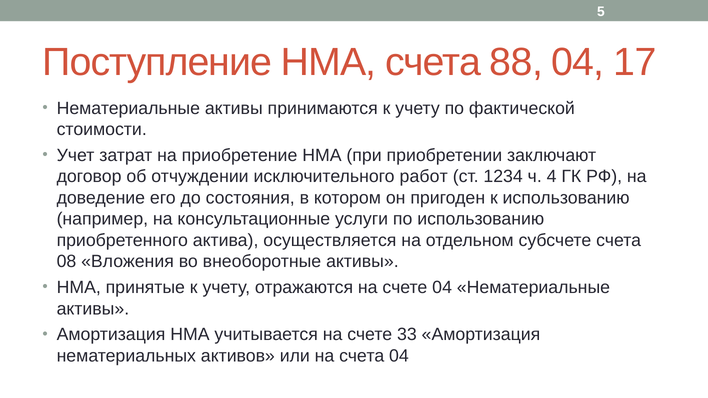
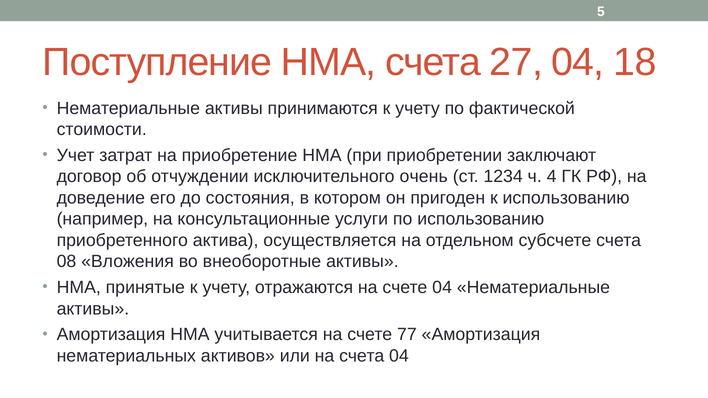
88: 88 -> 27
17: 17 -> 18
работ: работ -> очень
33: 33 -> 77
